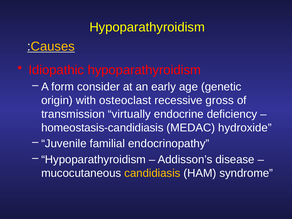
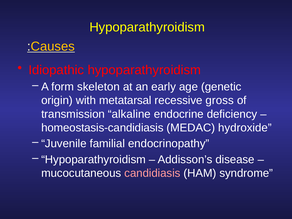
consider: consider -> skeleton
osteoclast: osteoclast -> metatarsal
virtually: virtually -> alkaline
candidiasis colour: yellow -> pink
